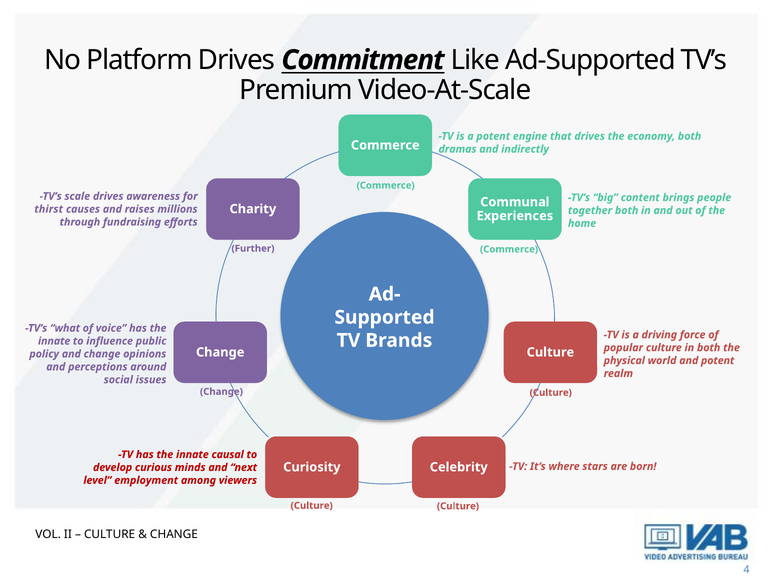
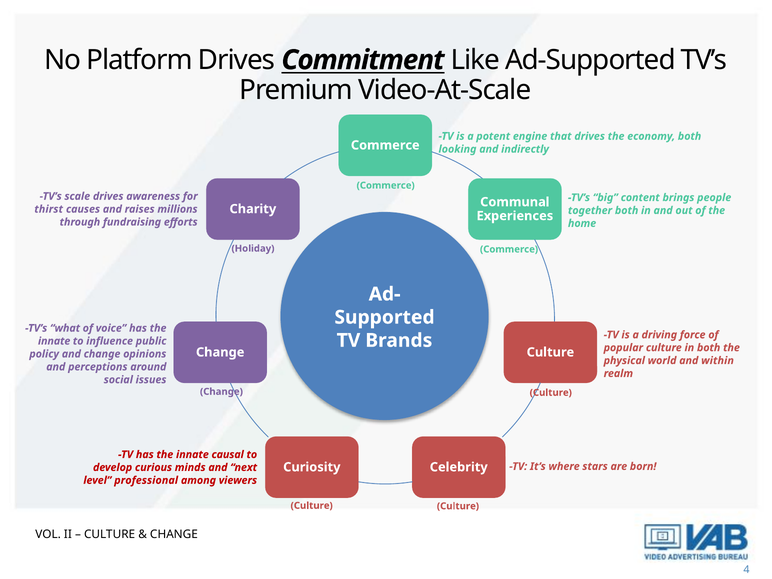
dramas: dramas -> looking
Further: Further -> Holiday
and potent: potent -> within
employment: employment -> professional
